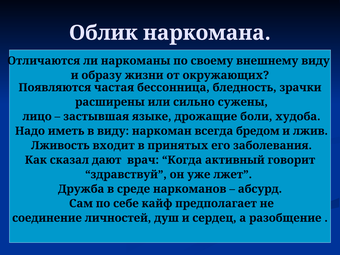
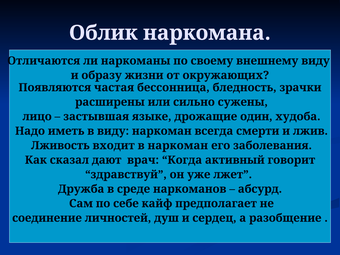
боли: боли -> один
бредом: бредом -> смерти
в принятых: принятых -> наркоман
